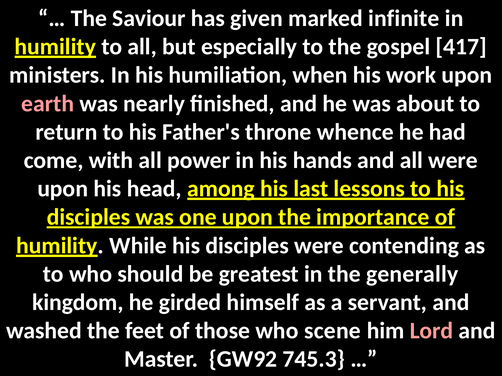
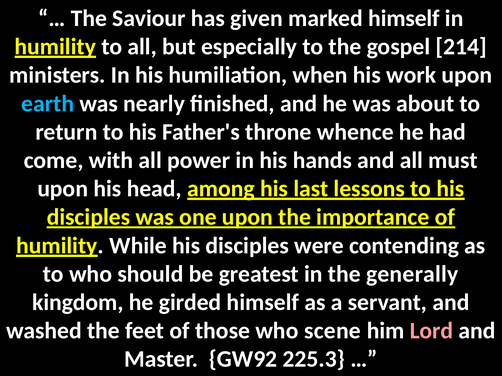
marked infinite: infinite -> himself
417: 417 -> 214
earth colour: pink -> light blue
all were: were -> must
745.3: 745.3 -> 225.3
